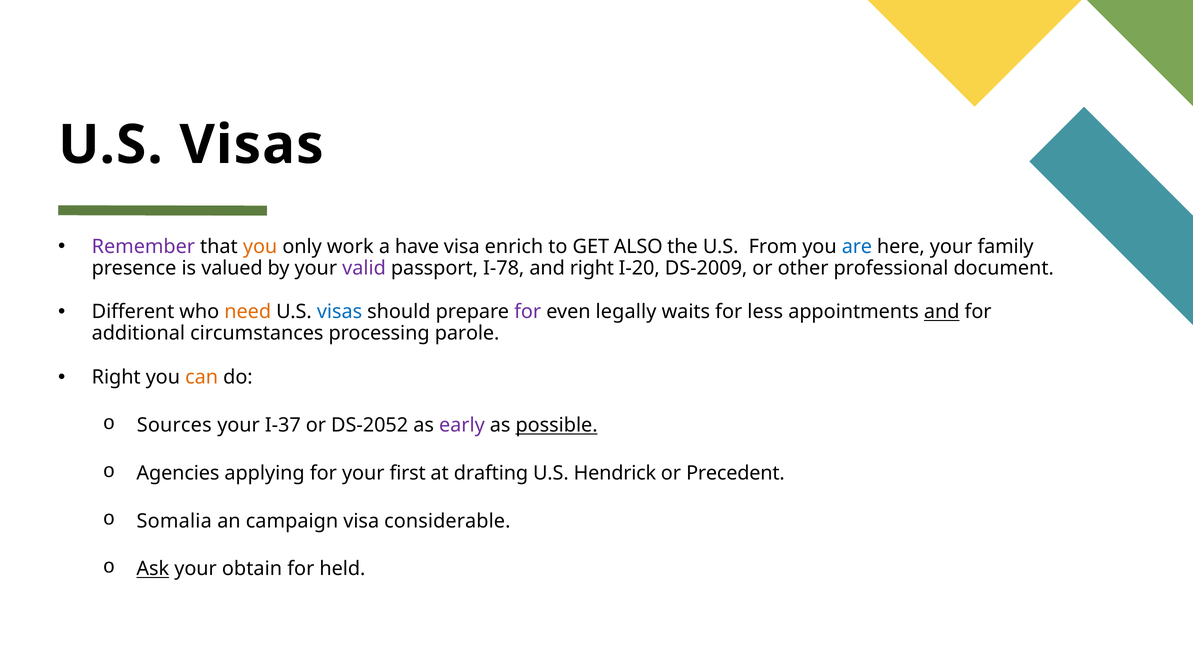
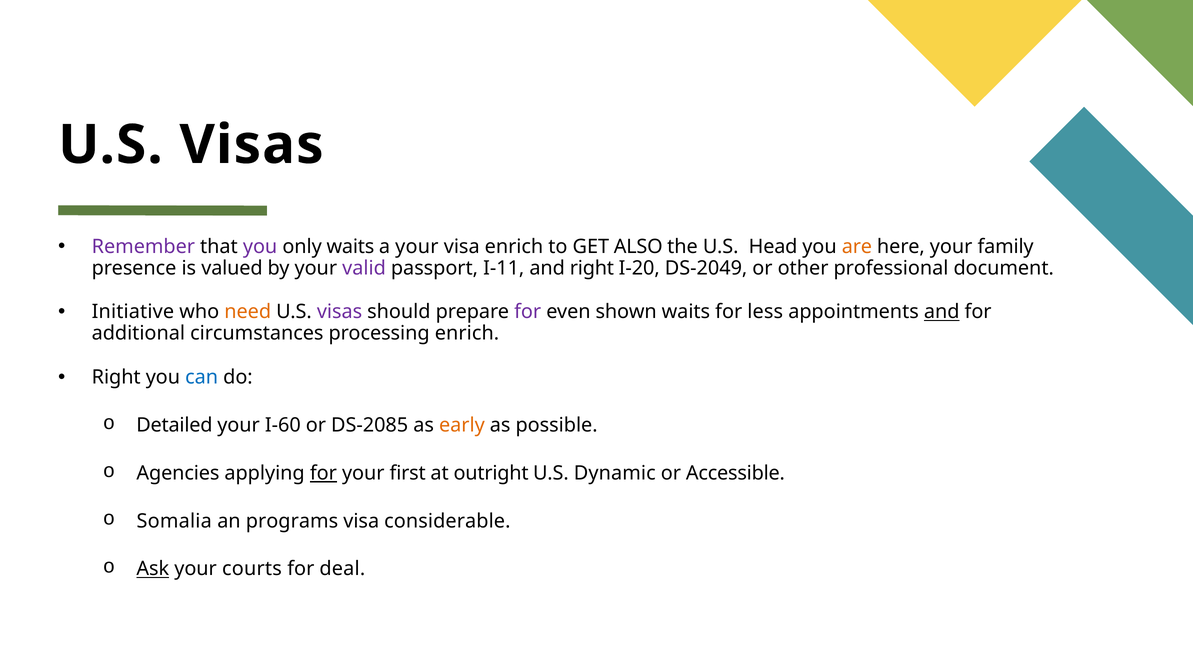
you at (260, 247) colour: orange -> purple
only work: work -> waits
a have: have -> your
From: From -> Head
are colour: blue -> orange
I-78: I-78 -> I-11
DS-2009: DS-2009 -> DS-2049
Different: Different -> Initiative
visas at (340, 312) colour: blue -> purple
legally: legally -> shown
processing parole: parole -> enrich
can colour: orange -> blue
Sources: Sources -> Detailed
I-37: I-37 -> I-60
DS-2052: DS-2052 -> DS-2085
early colour: purple -> orange
possible underline: present -> none
for at (323, 473) underline: none -> present
drafting: drafting -> outright
Hendrick: Hendrick -> Dynamic
Precedent: Precedent -> Accessible
campaign: campaign -> programs
obtain: obtain -> courts
held: held -> deal
